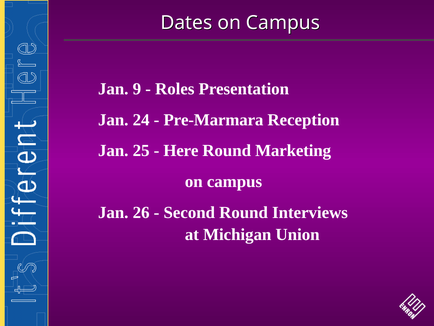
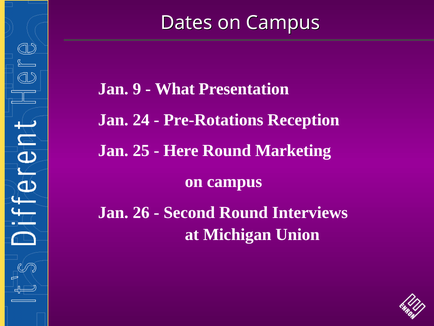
Roles: Roles -> What
Pre-Marmara: Pre-Marmara -> Pre-Rotations
